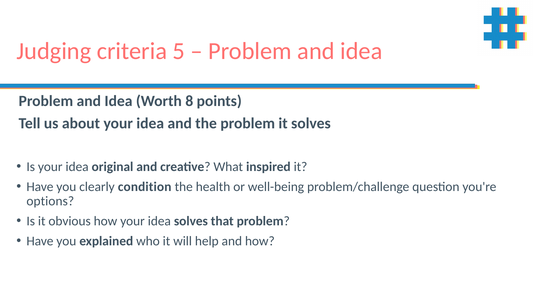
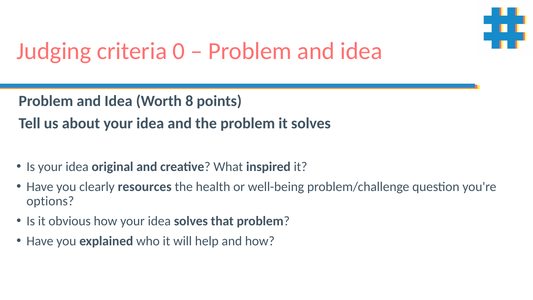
5: 5 -> 0
condition: condition -> resources
